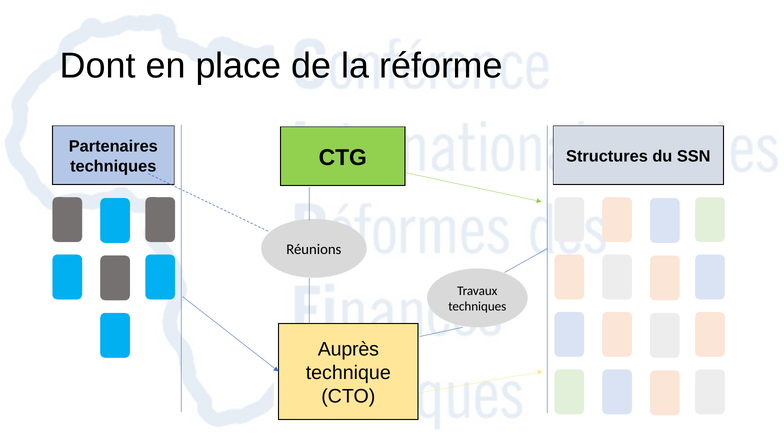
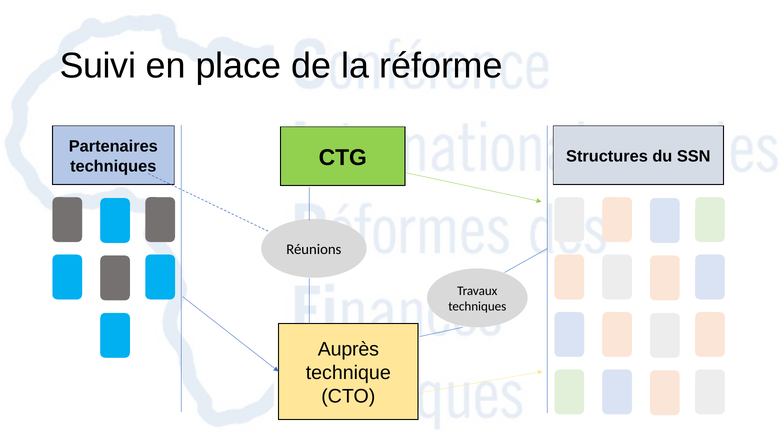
Dont: Dont -> Suivi
